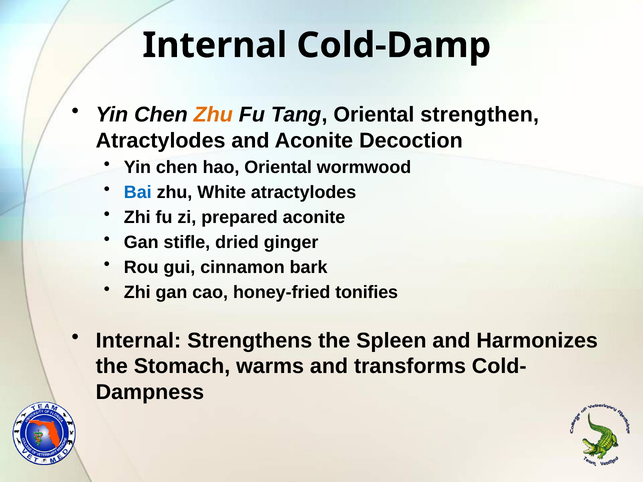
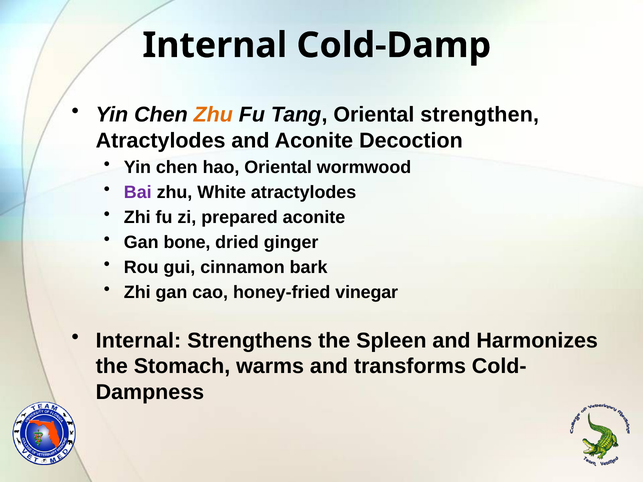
Bai colour: blue -> purple
stifle: stifle -> bone
tonifies: tonifies -> vinegar
